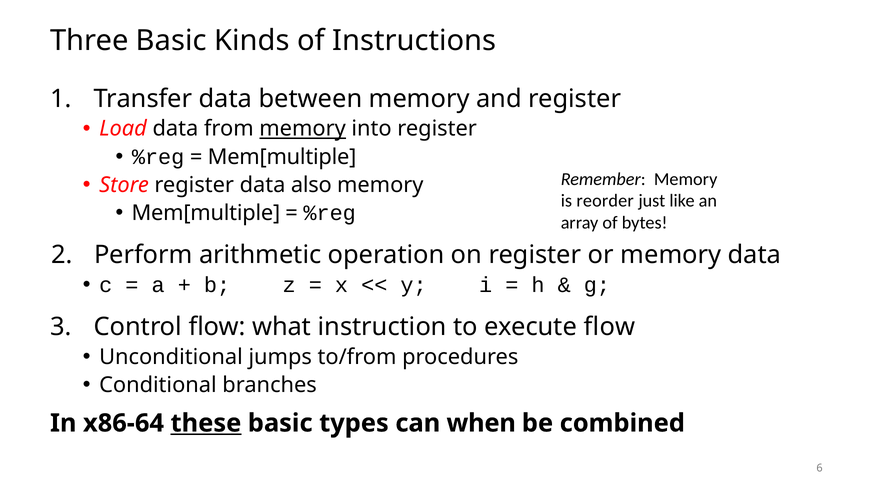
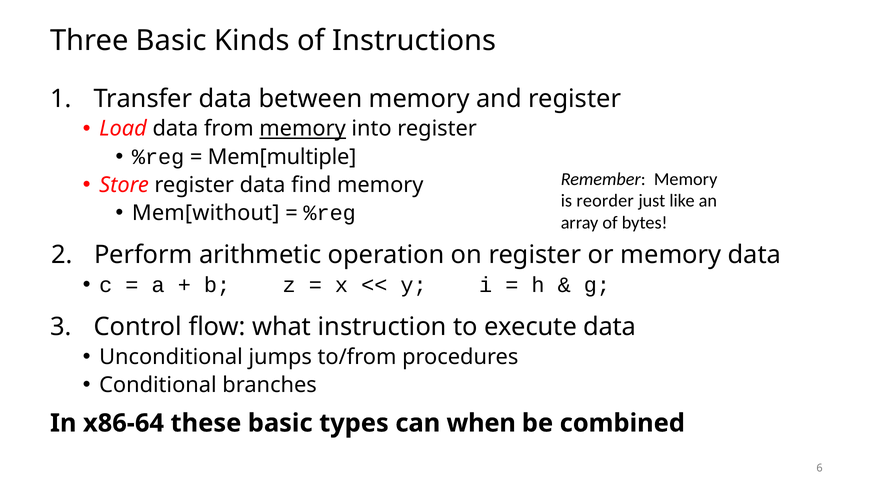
also: also -> find
Mem[multiple at (206, 213): Mem[multiple -> Mem[without
execute flow: flow -> data
these underline: present -> none
